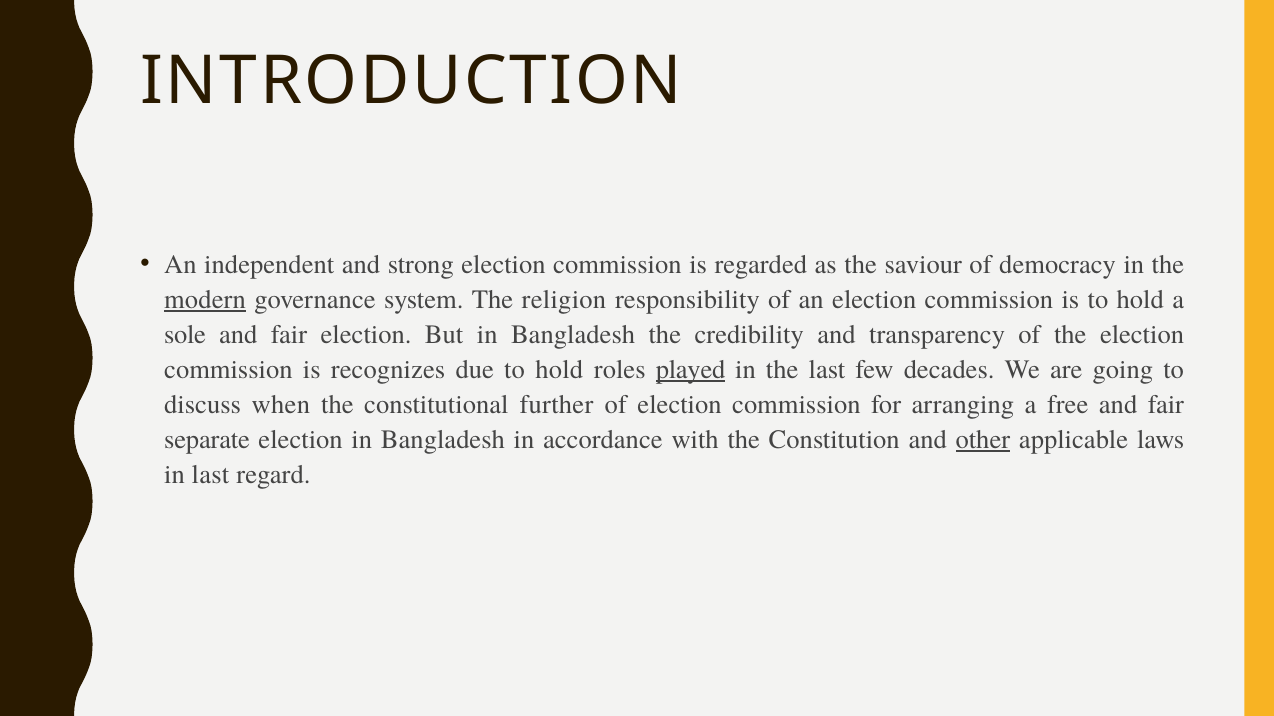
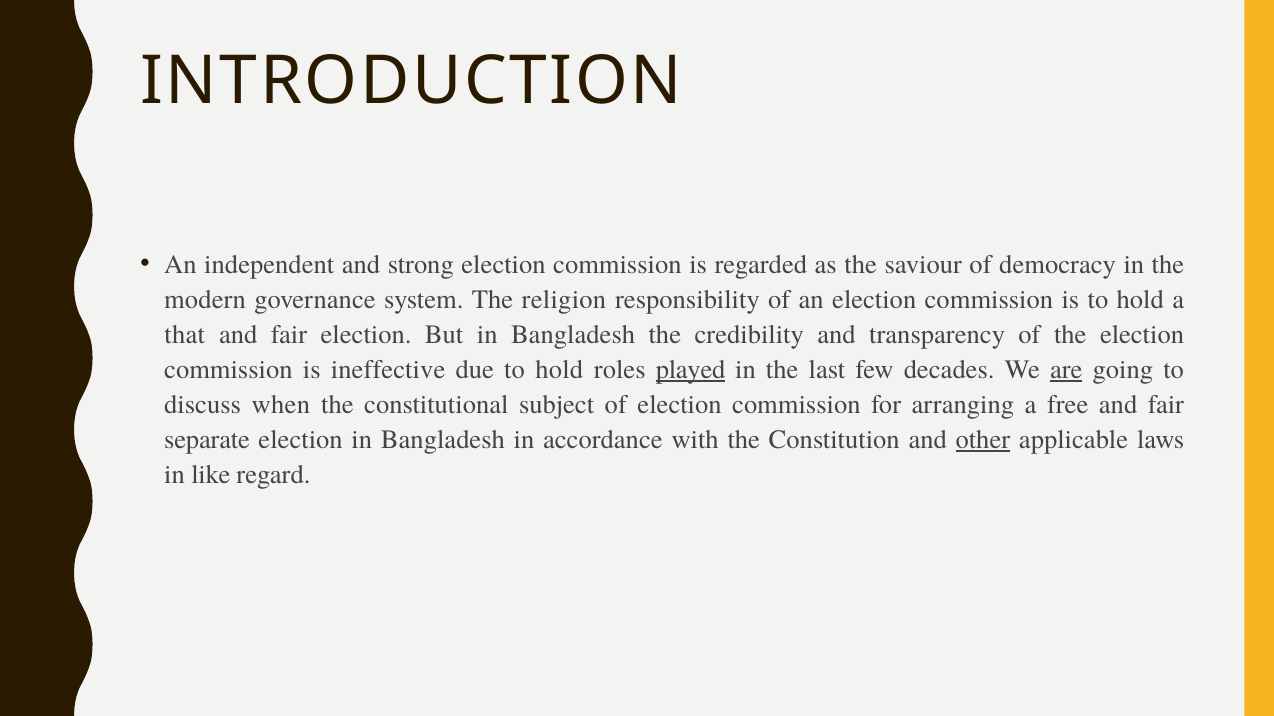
modern underline: present -> none
sole: sole -> that
recognizes: recognizes -> ineffective
are underline: none -> present
further: further -> subject
in last: last -> like
